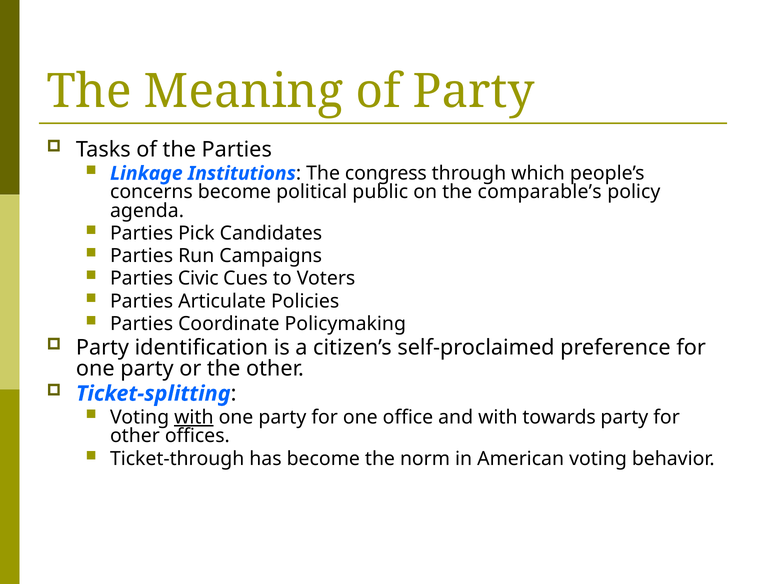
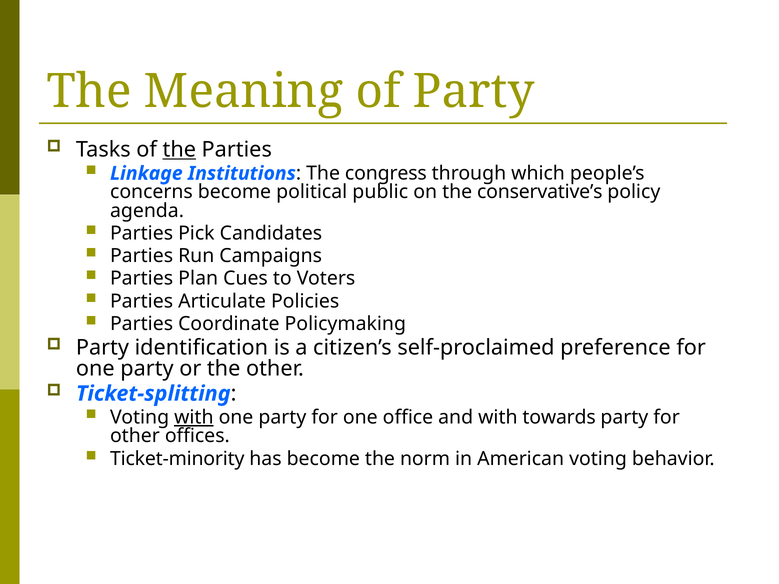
the at (179, 150) underline: none -> present
comparable’s: comparable’s -> conservative’s
Civic: Civic -> Plan
Ticket-through: Ticket-through -> Ticket-minority
